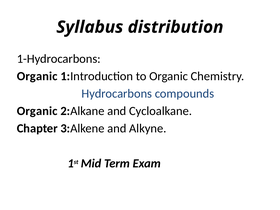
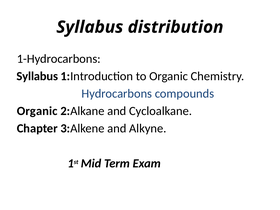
Organic at (37, 76): Organic -> Syllabus
